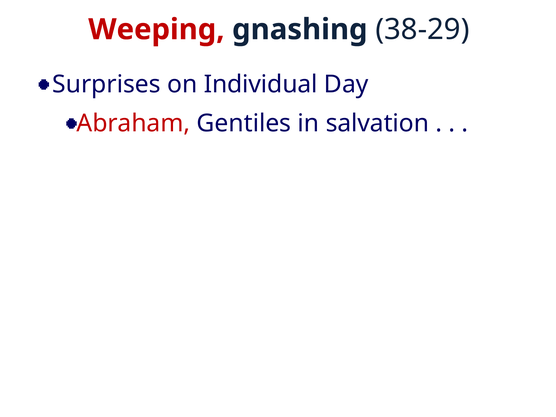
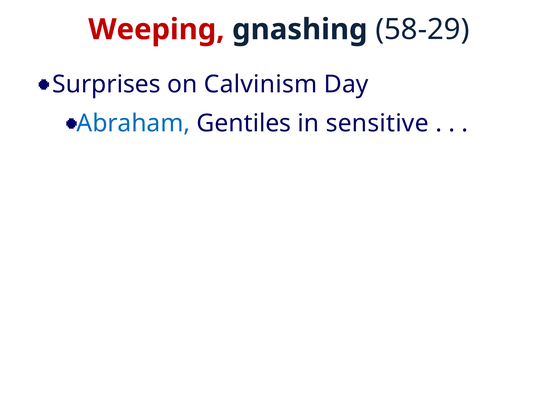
38-29: 38-29 -> 58-29
Individual: Individual -> Calvinism
Abraham colour: red -> blue
salvation: salvation -> sensitive
